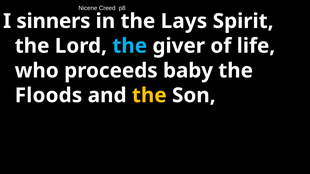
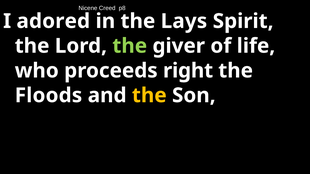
sinners: sinners -> adored
the at (130, 46) colour: light blue -> light green
baby: baby -> right
